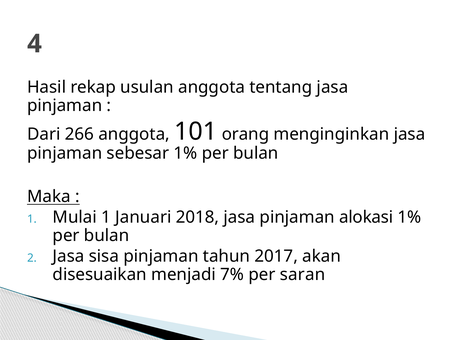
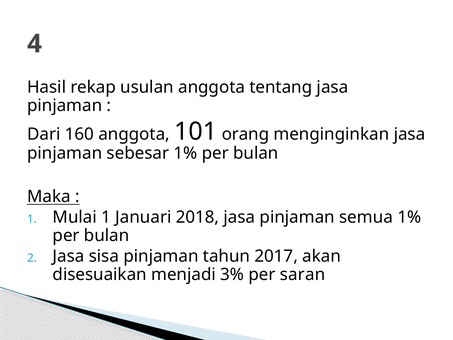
266: 266 -> 160
alokasi: alokasi -> semua
7%: 7% -> 3%
